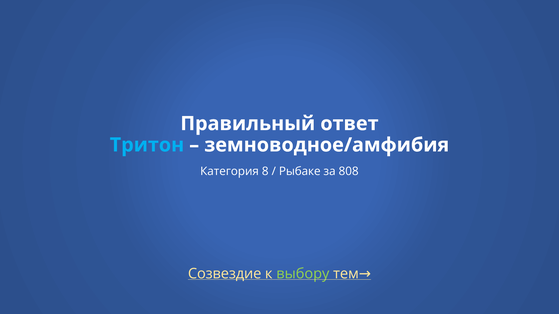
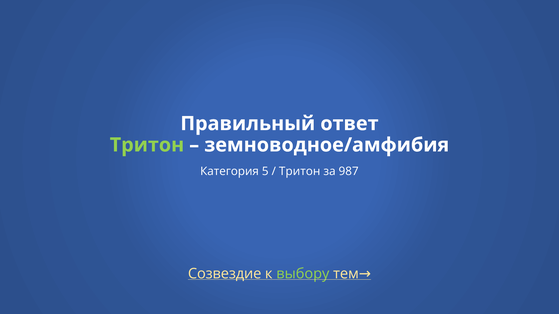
Тритон at (147, 145) colour: light blue -> light green
8: 8 -> 5
Рыбаке at (300, 172): Рыбаке -> Тритон
808: 808 -> 987
